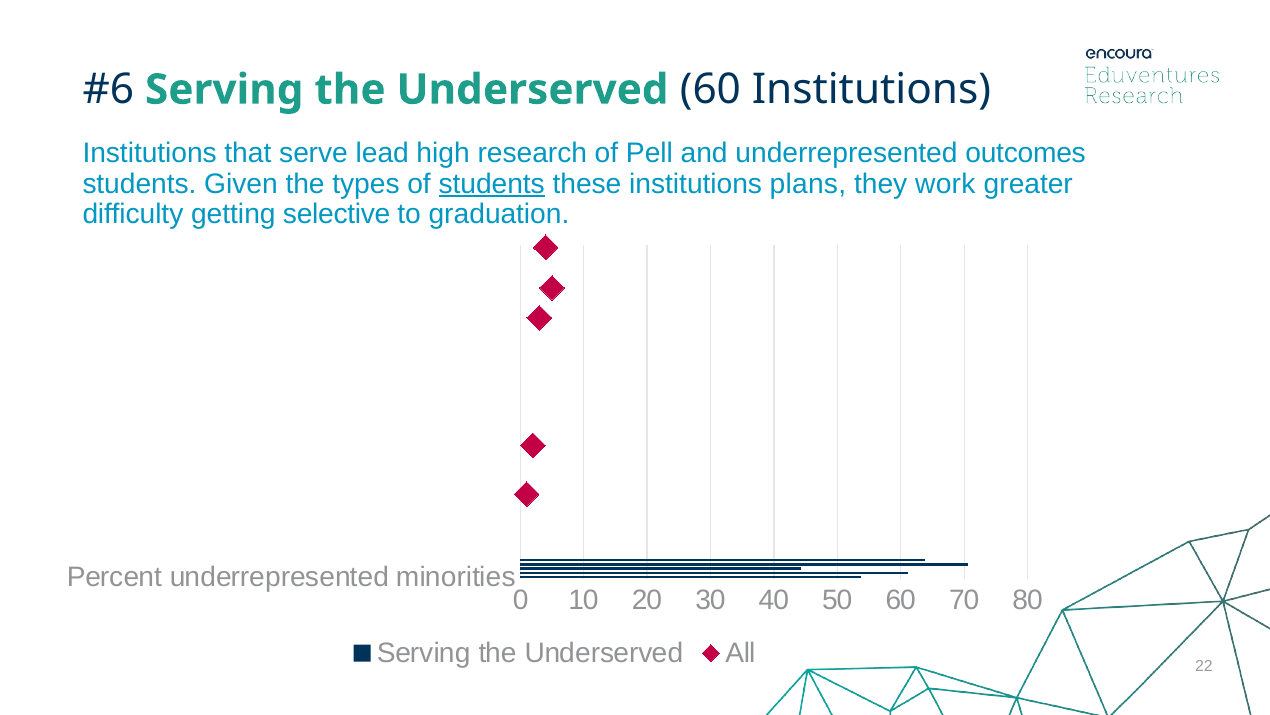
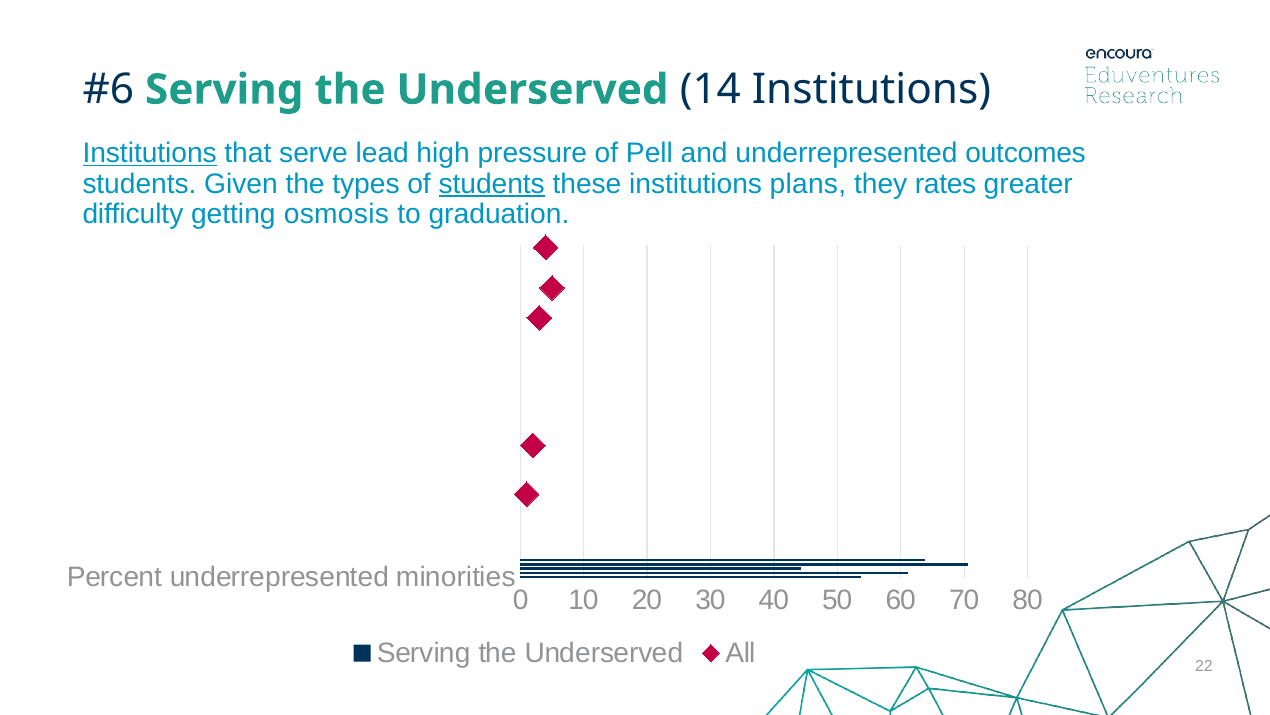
Underserved 60: 60 -> 14
Institutions at (150, 153) underline: none -> present
research: research -> pressure
work: work -> rates
selective: selective -> osmosis
